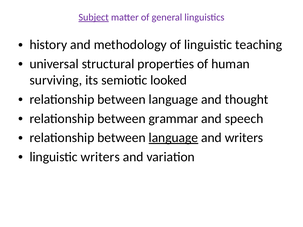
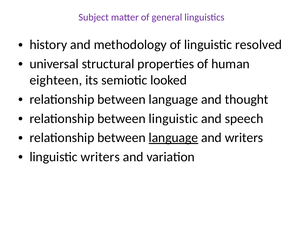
Subject underline: present -> none
teaching: teaching -> resolved
surviving: surviving -> eighteen
between grammar: grammar -> linguistic
